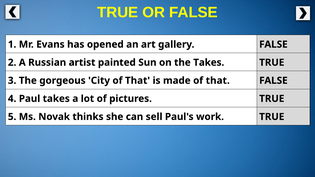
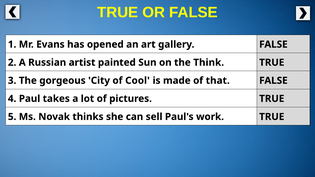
the Takes: Takes -> Think
City of That: That -> Cool
